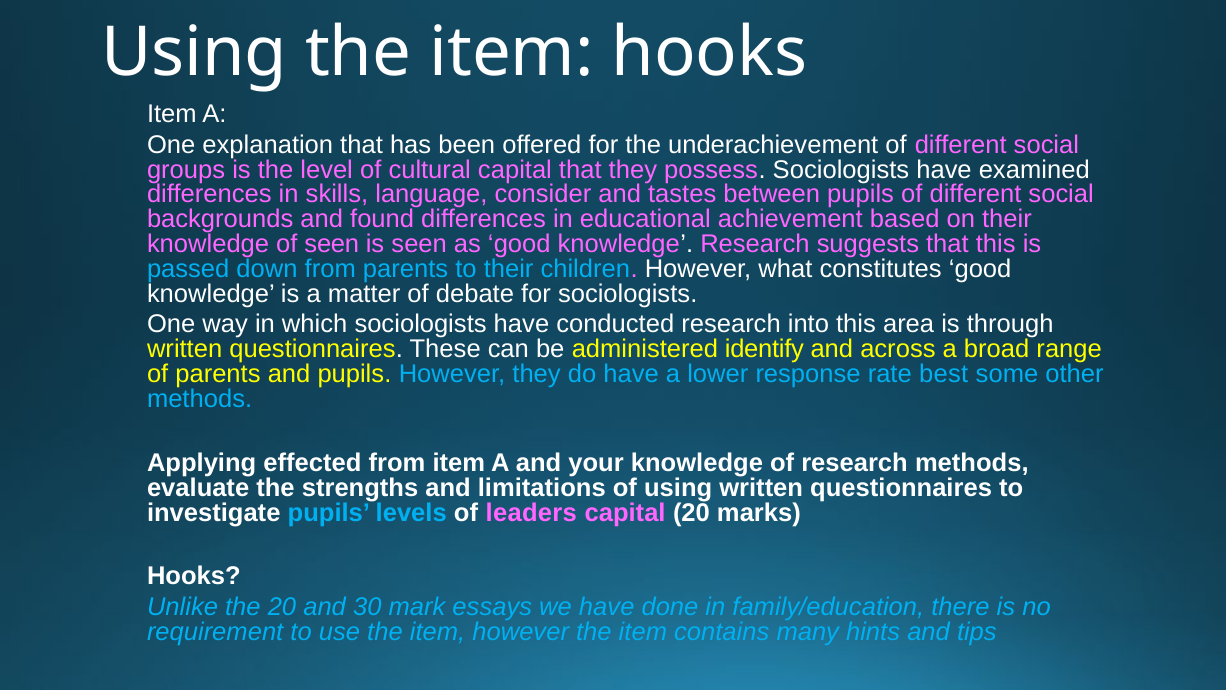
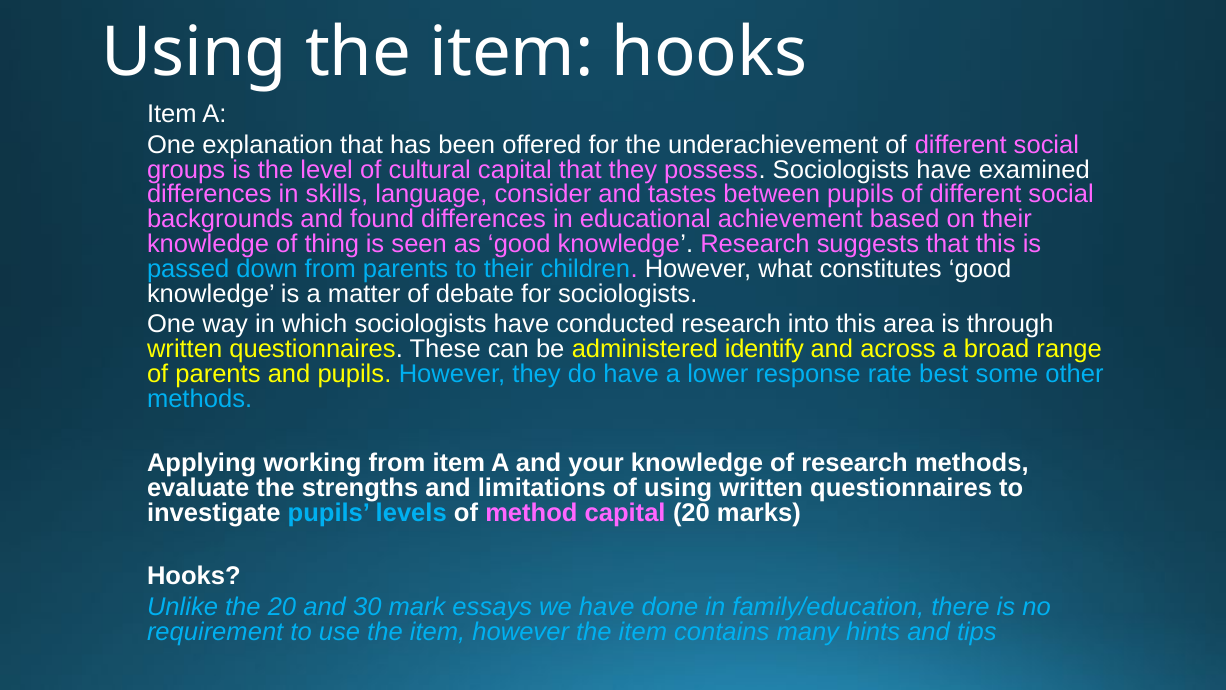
of seen: seen -> thing
effected: effected -> working
leaders: leaders -> method
